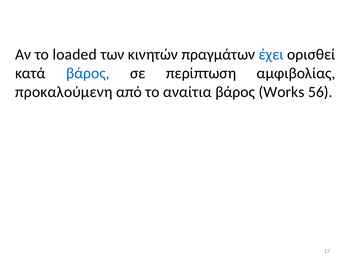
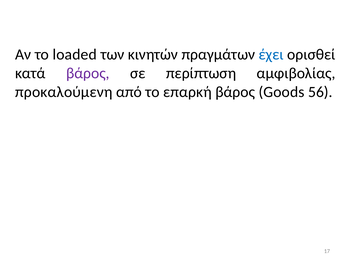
βάρος at (88, 73) colour: blue -> purple
αναίτια: αναίτια -> επαρκή
Works: Works -> Goods
